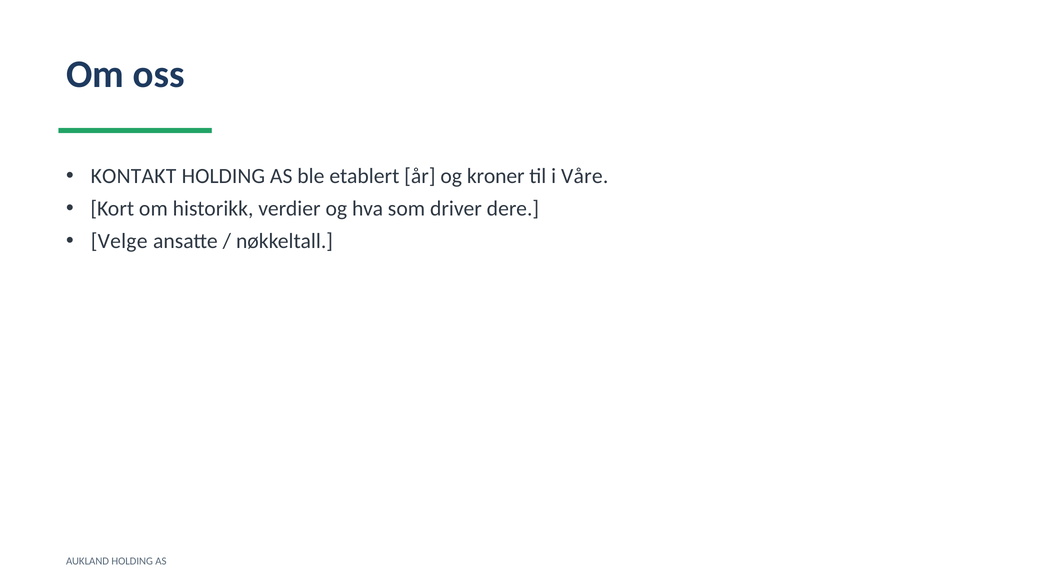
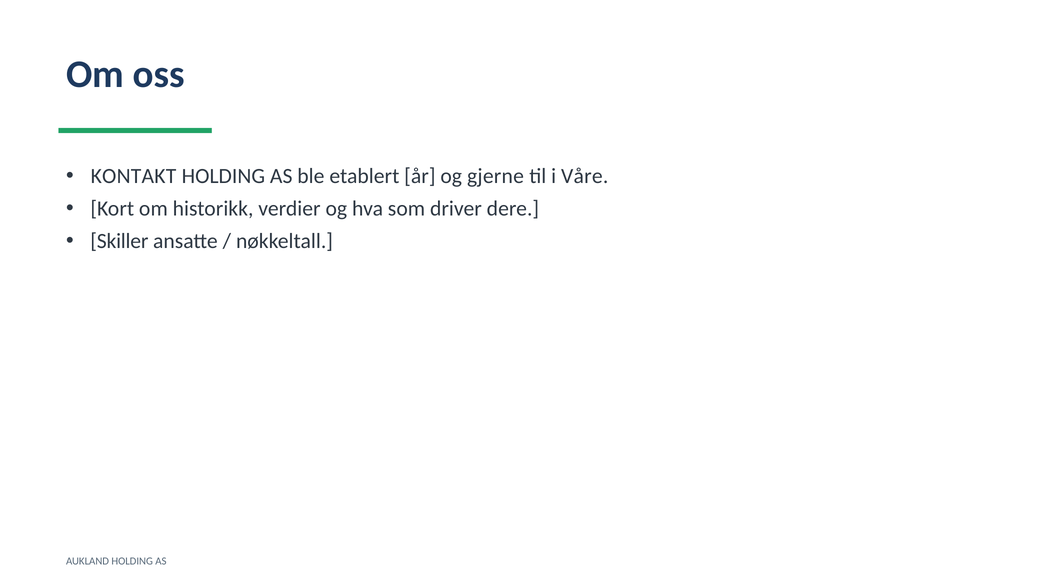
kroner: kroner -> gjerne
Velge: Velge -> Skiller
